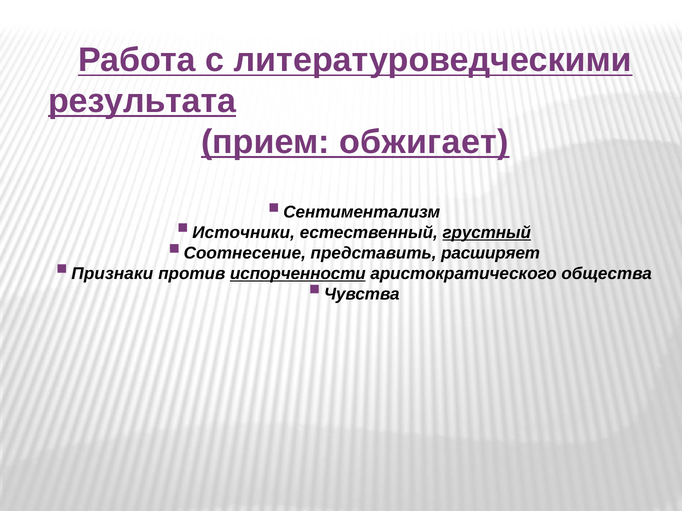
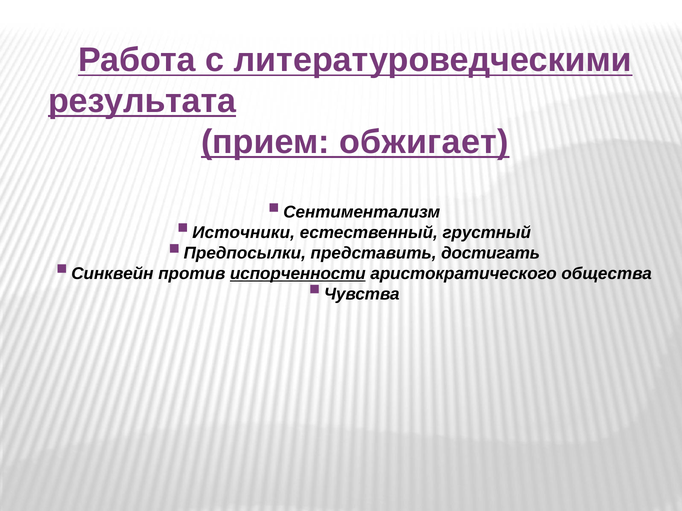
грустный underline: present -> none
Соотнесение: Соотнесение -> Предпосылки
расширяет: расширяет -> достигать
Признаки: Признаки -> Синквейн
